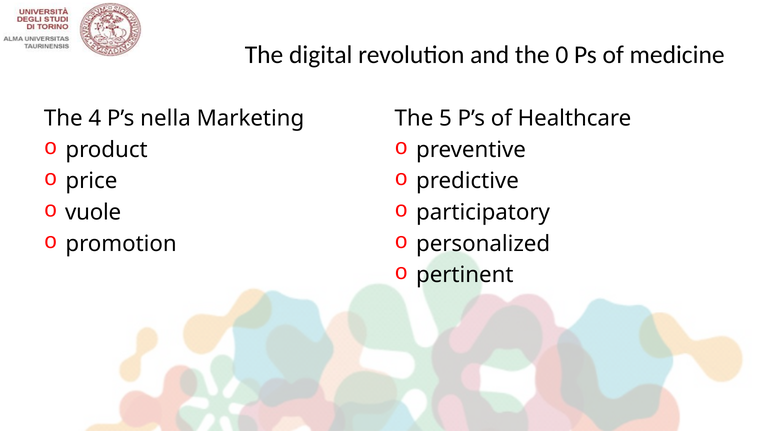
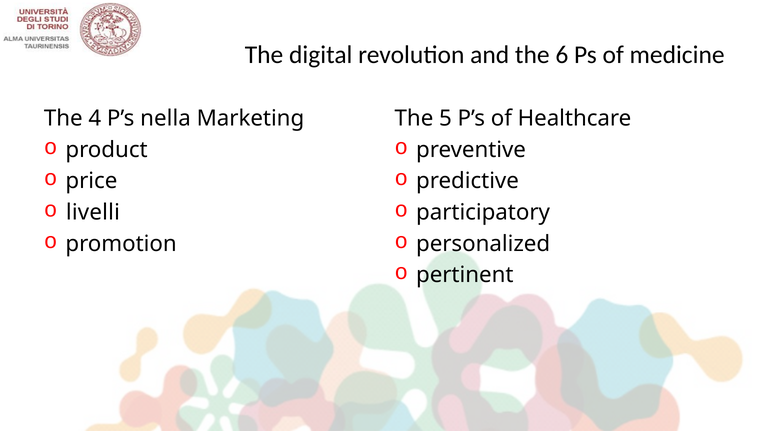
0: 0 -> 6
vuole: vuole -> livelli
